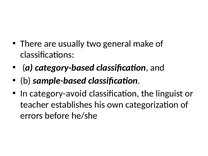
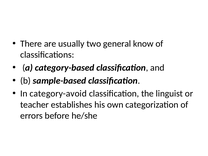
make: make -> know
